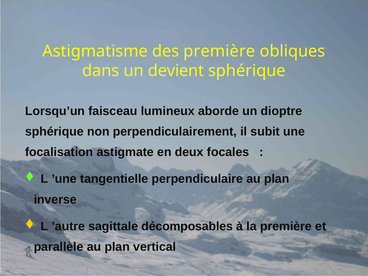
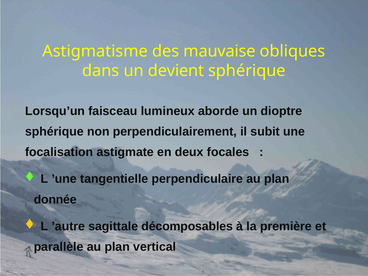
des première: première -> mauvaise
inverse: inverse -> donnée
